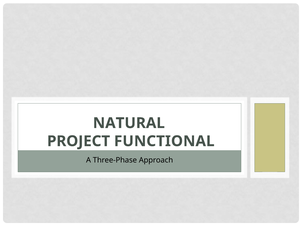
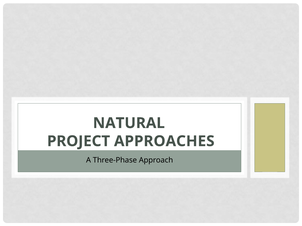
FUNCTIONAL: FUNCTIONAL -> APPROACHES
